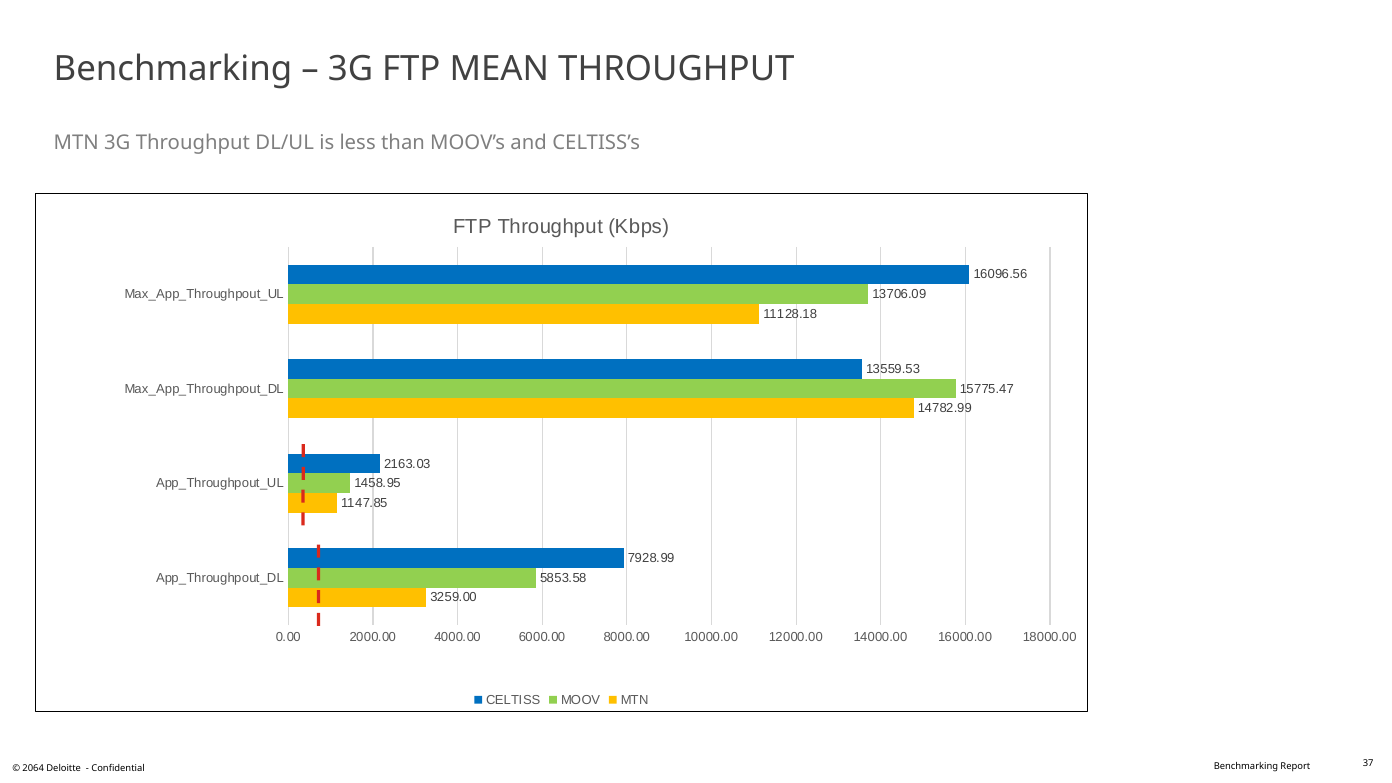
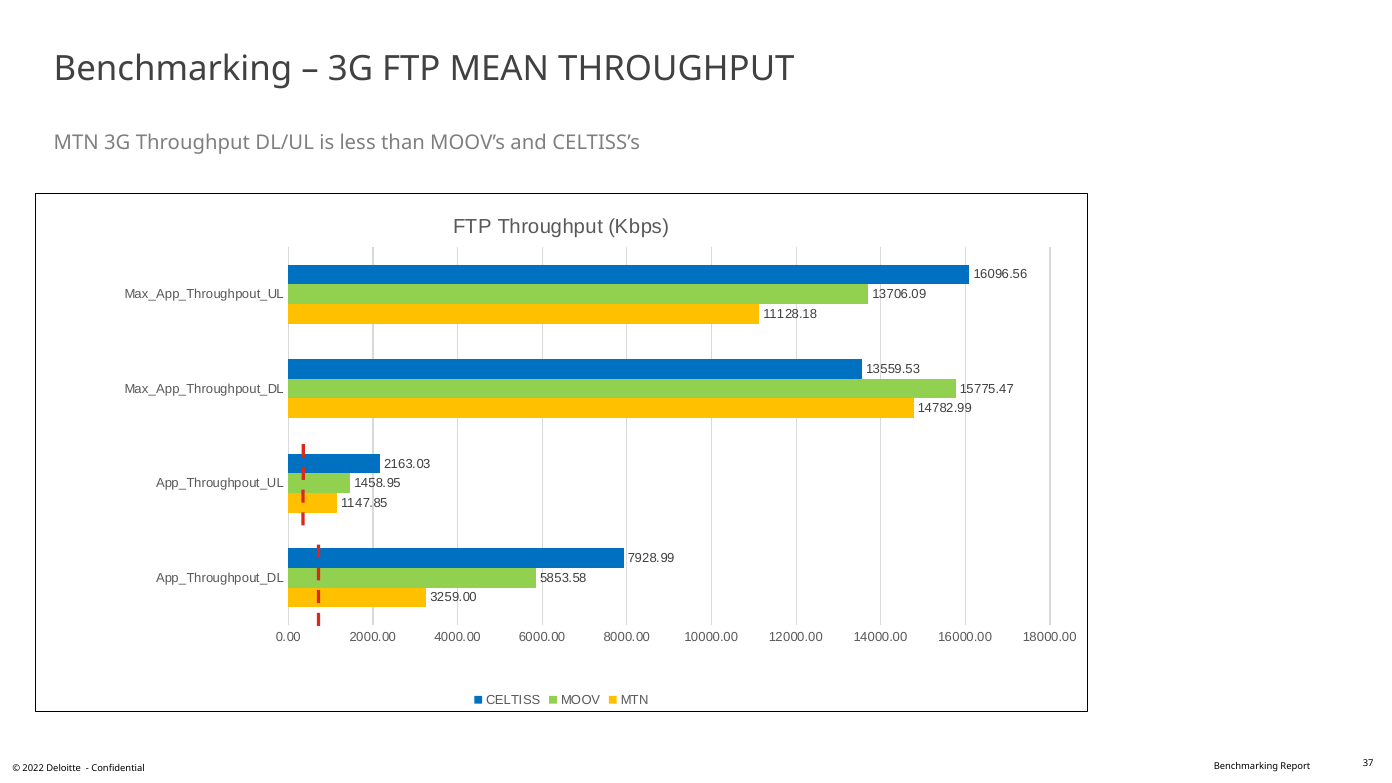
2064: 2064 -> 2022
